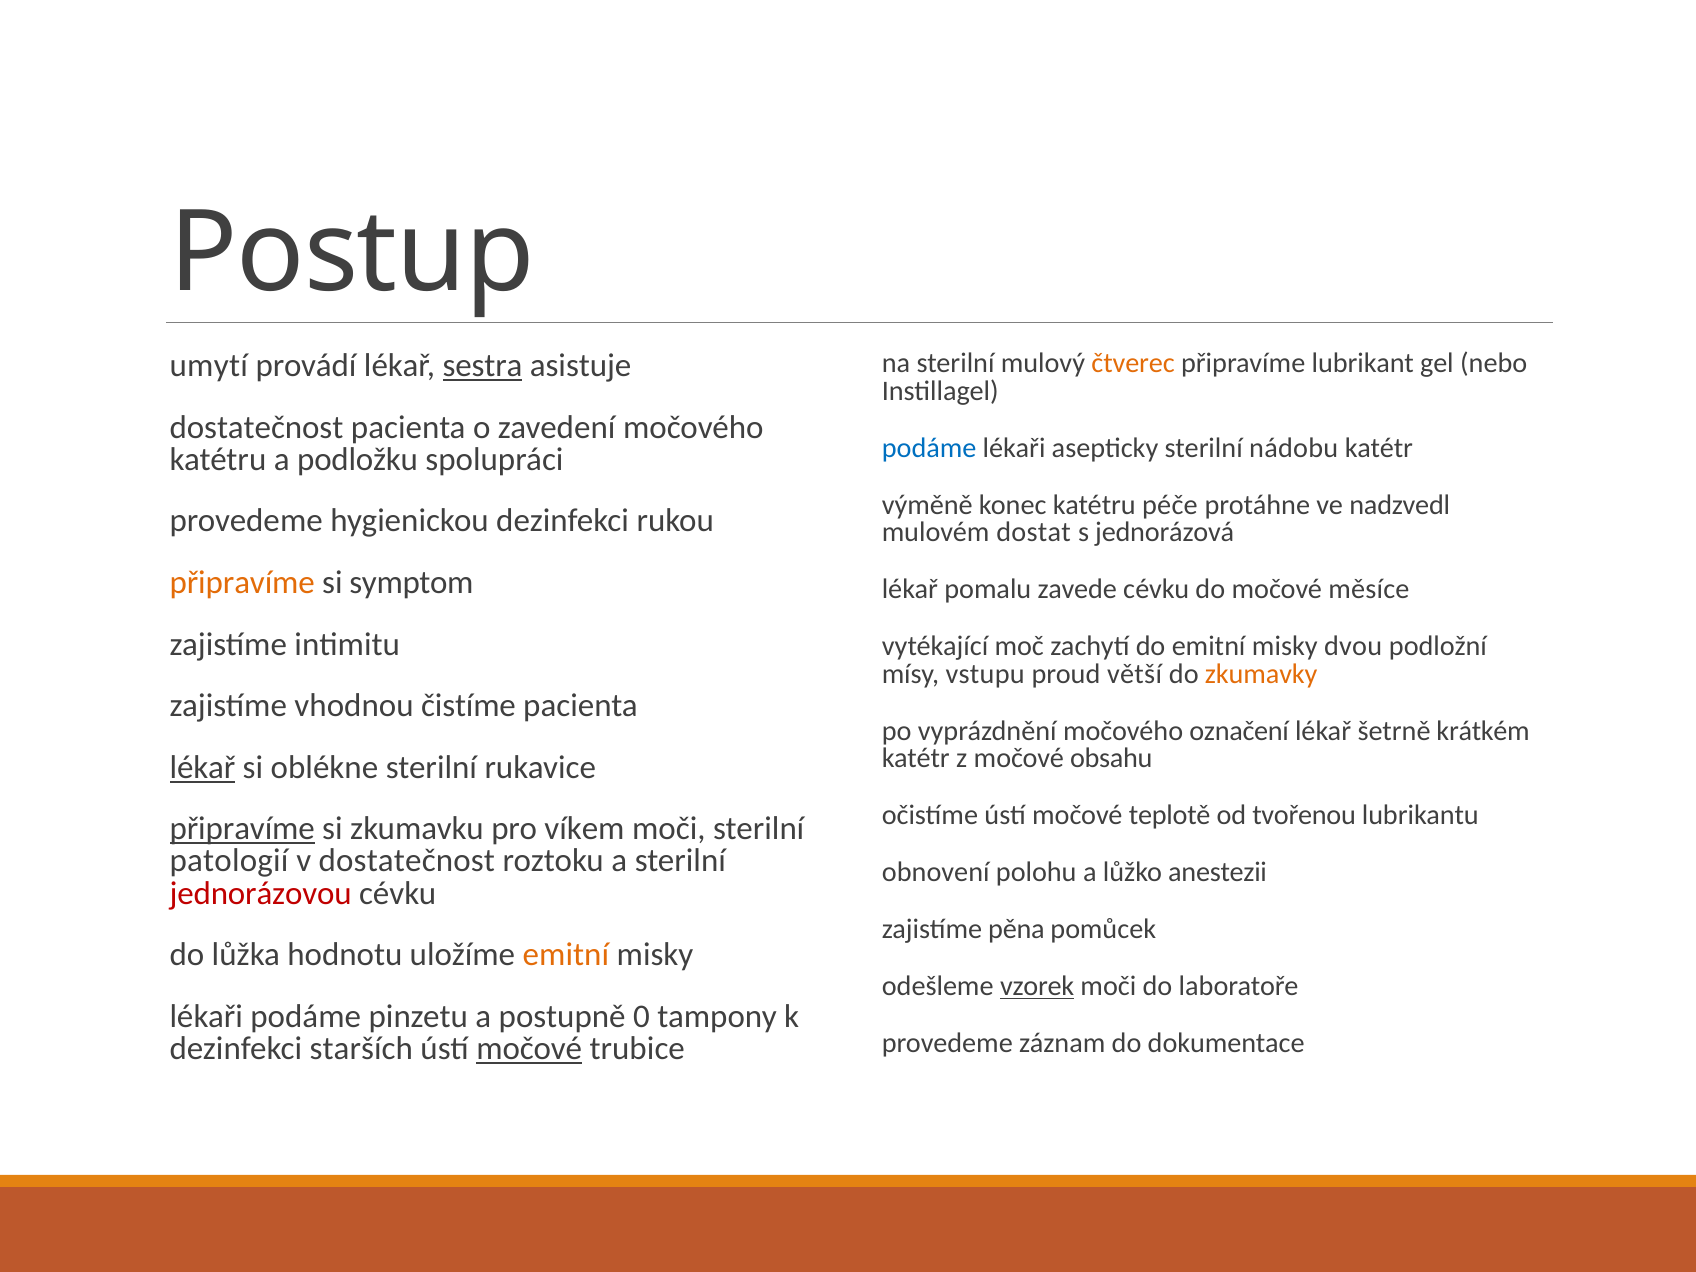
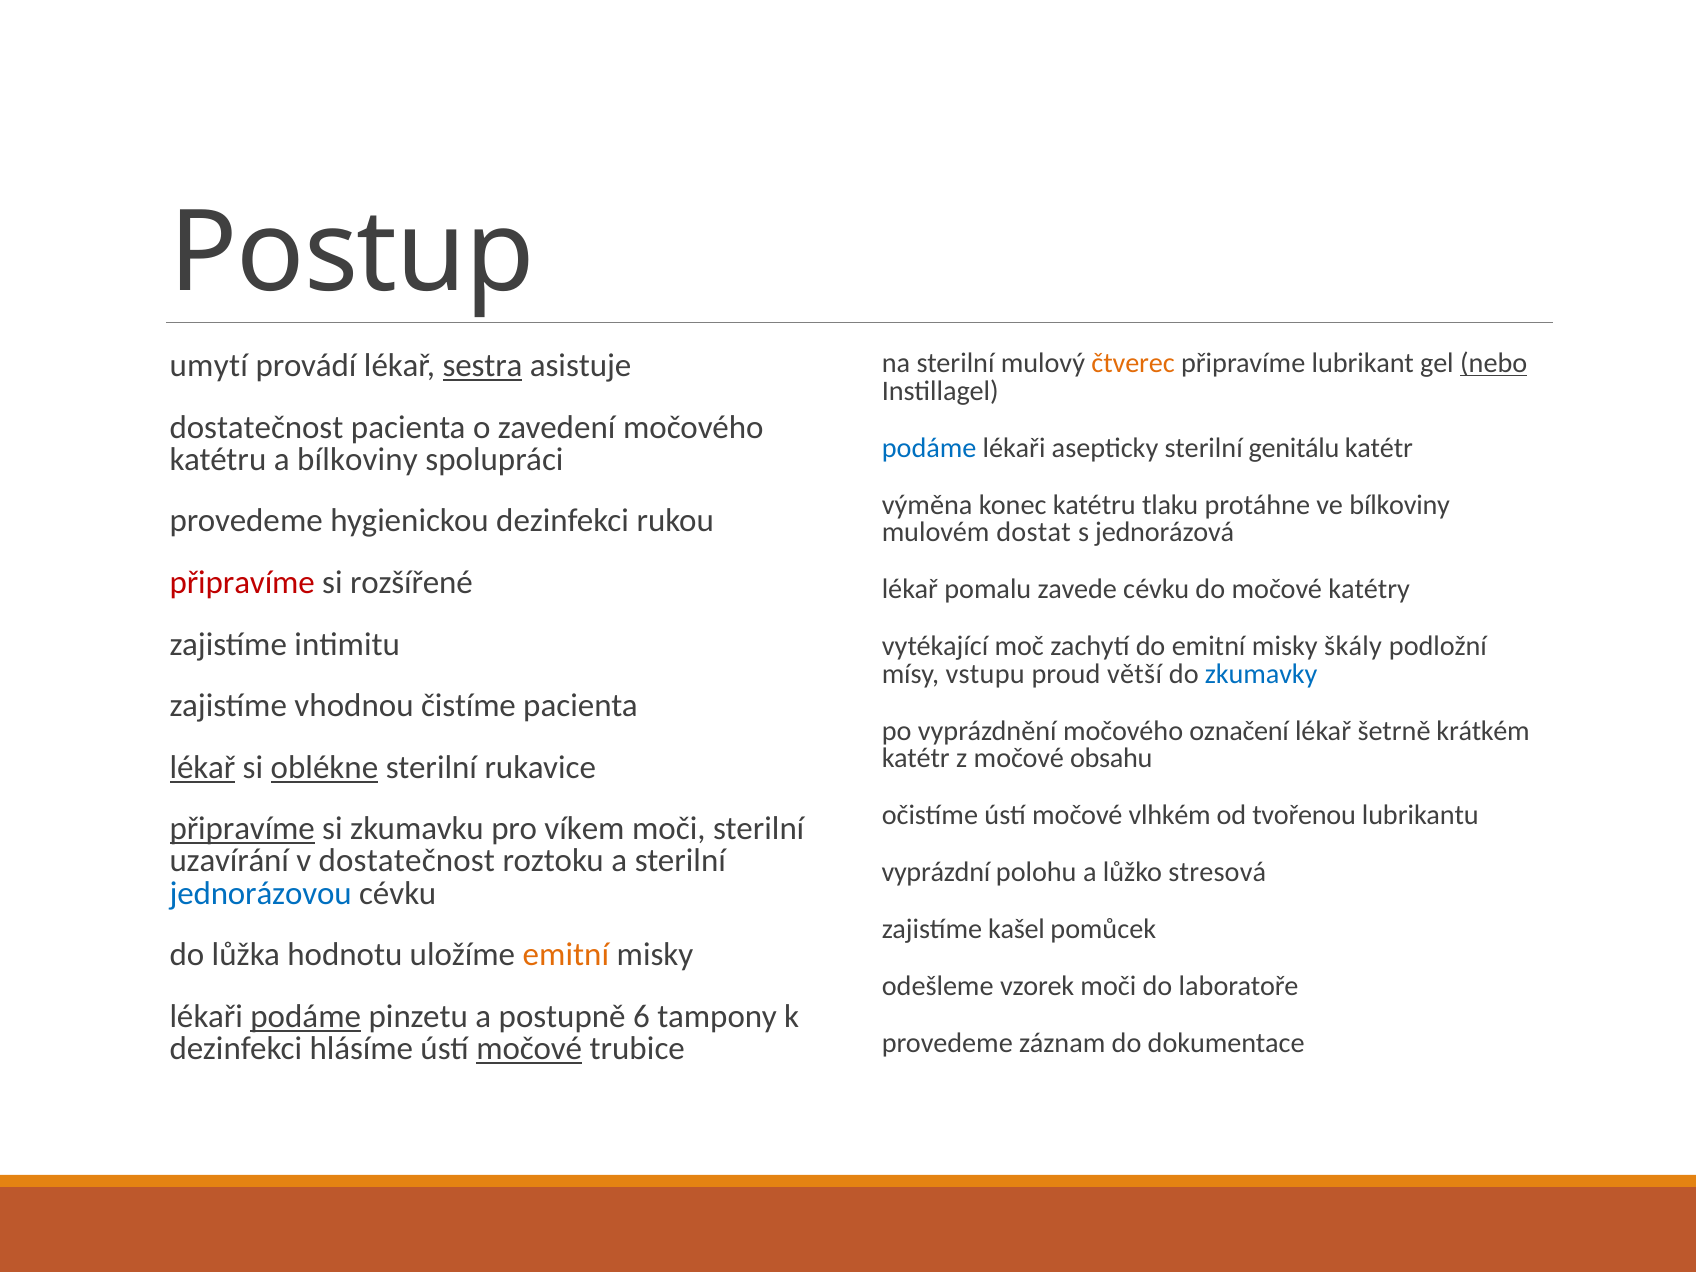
nebo underline: none -> present
nádobu: nádobu -> genitálu
a podložku: podložku -> bílkoviny
výměně: výměně -> výměna
péče: péče -> tlaku
ve nadzvedl: nadzvedl -> bílkoviny
připravíme at (242, 583) colour: orange -> red
symptom: symptom -> rozšířené
měsíce: měsíce -> katétry
dvou: dvou -> škály
zkumavky colour: orange -> blue
oblékne underline: none -> present
teplotě: teplotě -> vlhkém
patologií: patologií -> uzavírání
obnovení: obnovení -> vyprázdní
anestezii: anestezii -> stresová
jednorázovou colour: red -> blue
pěna: pěna -> kašel
vzorek underline: present -> none
podáme at (306, 1016) underline: none -> present
0: 0 -> 6
starších: starších -> hlásíme
